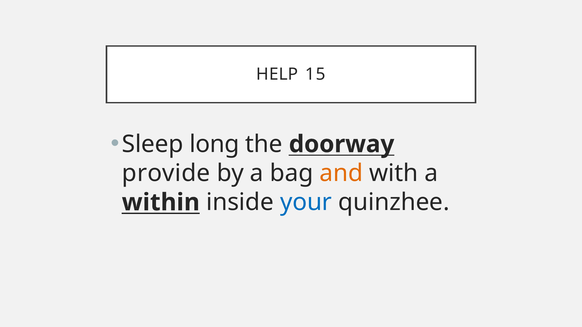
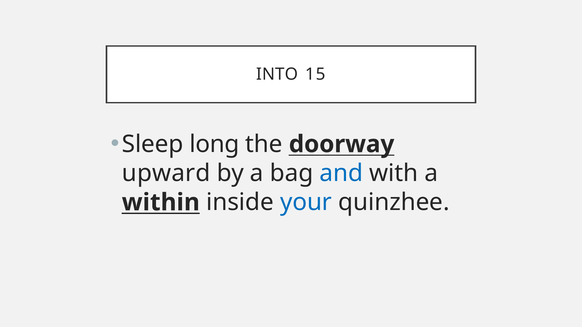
HELP: HELP -> INTO
provide: provide -> upward
and colour: orange -> blue
